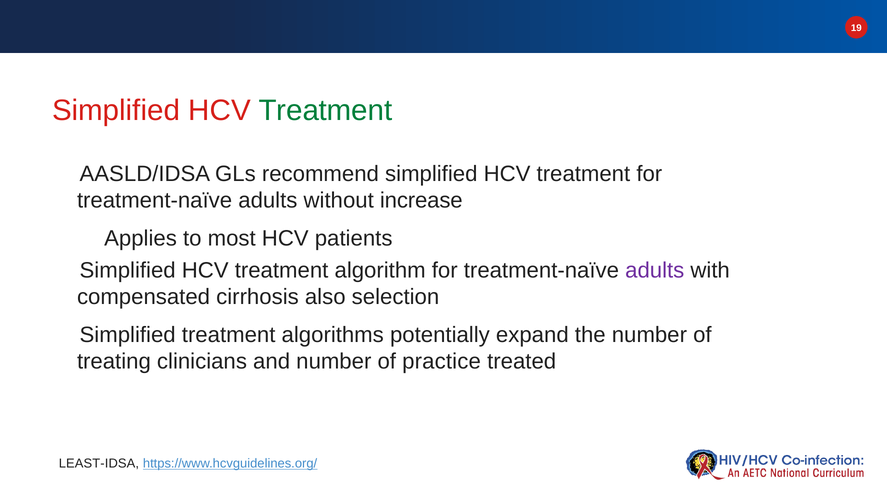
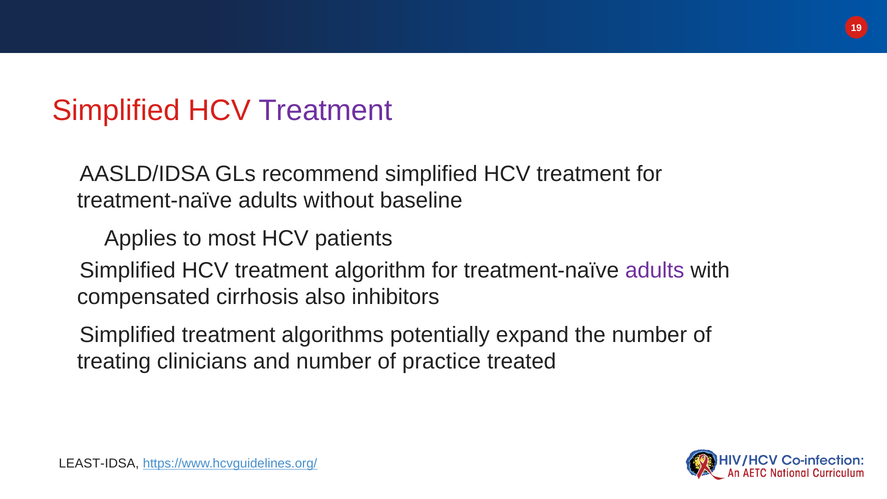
Treatment at (325, 111) colour: green -> purple
increase: increase -> baseline
selection: selection -> inhibitors
